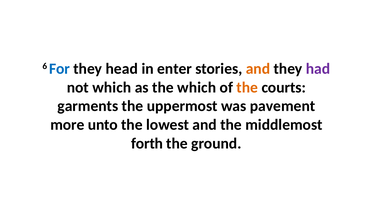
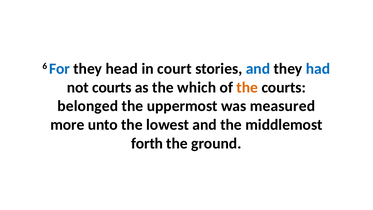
enter: enter -> court
and at (258, 69) colour: orange -> blue
had colour: purple -> blue
not which: which -> courts
garments: garments -> belonged
pavement: pavement -> measured
